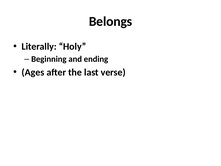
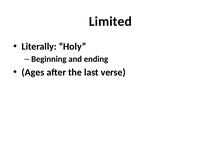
Belongs: Belongs -> Limited
